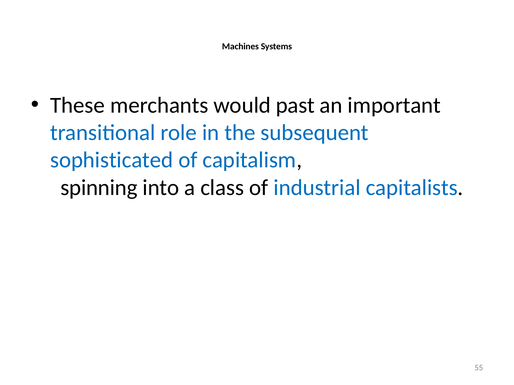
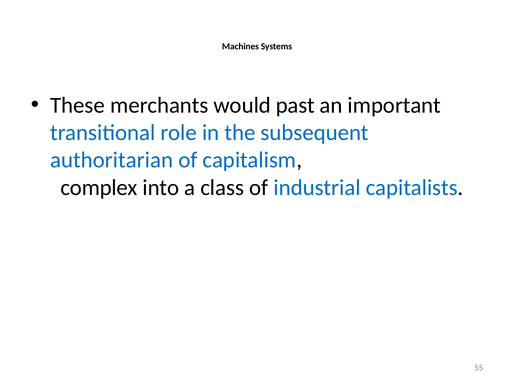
sophisticated: sophisticated -> authoritarian
spinning: spinning -> complex
